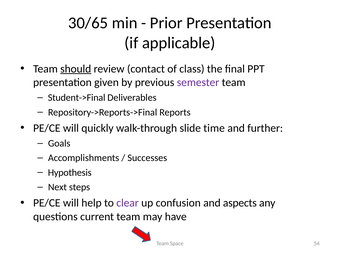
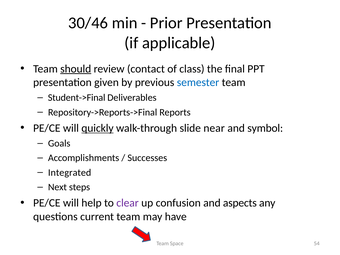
30/65: 30/65 -> 30/46
semester colour: purple -> blue
quickly underline: none -> present
time: time -> near
further: further -> symbol
Hypothesis: Hypothesis -> Integrated
